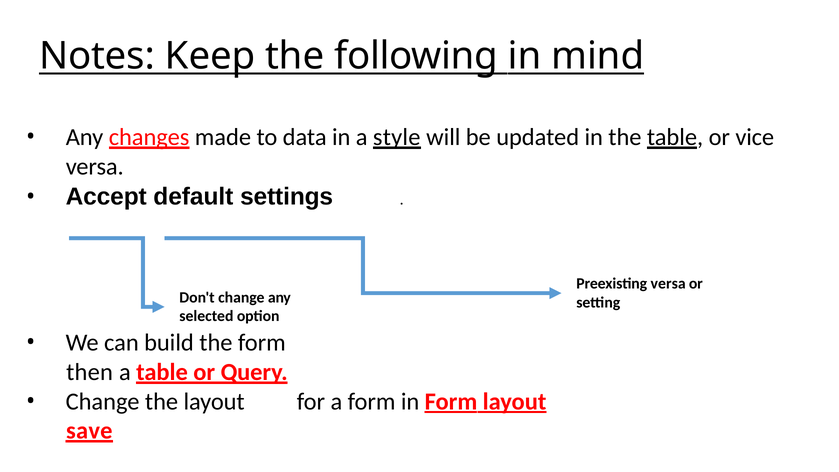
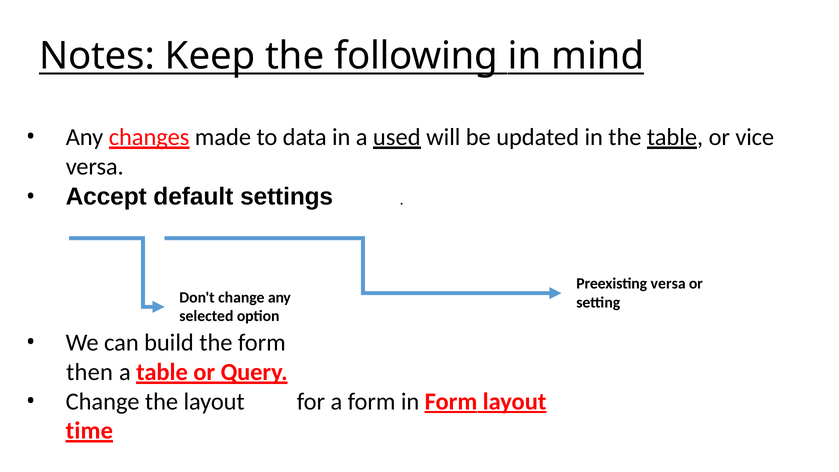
style: style -> used
save: save -> time
